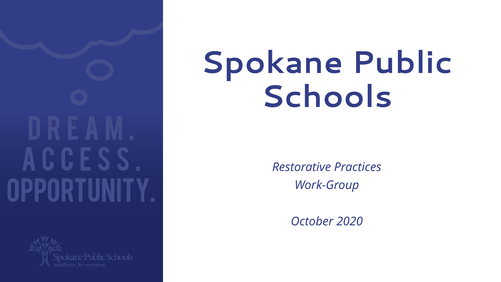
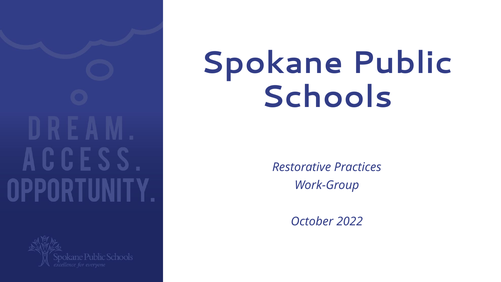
2020: 2020 -> 2022
